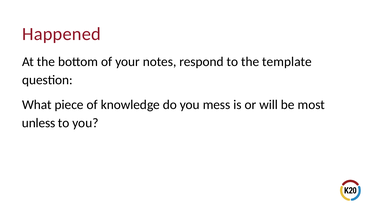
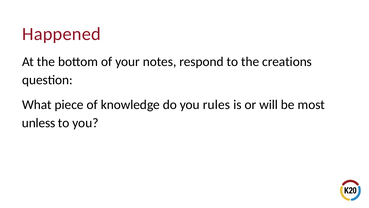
template: template -> creations
mess: mess -> rules
